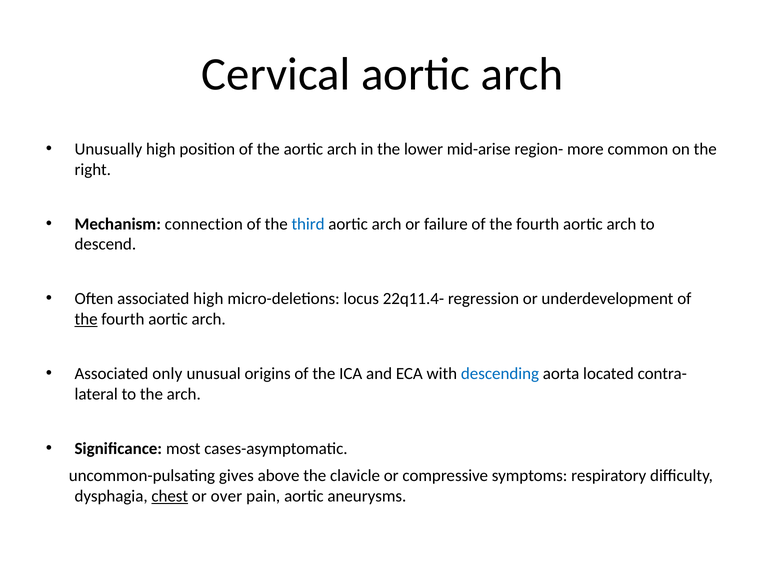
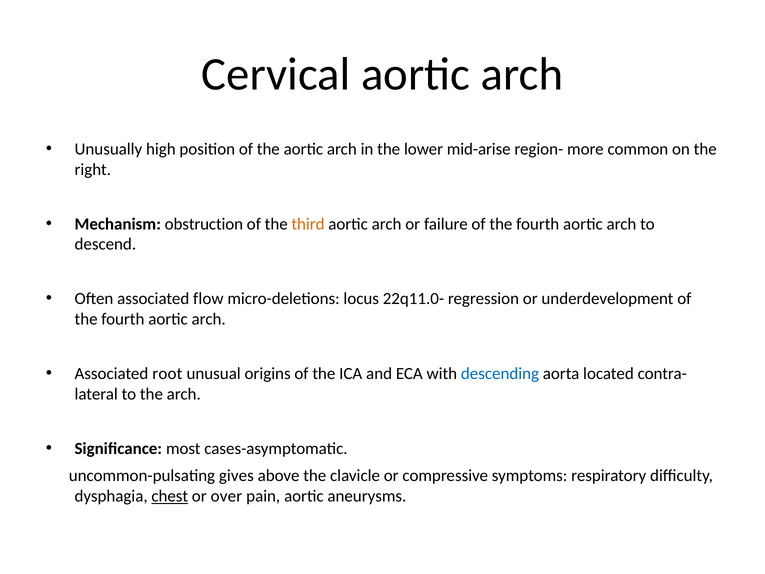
connection: connection -> obstruction
third colour: blue -> orange
associated high: high -> flow
22q11.4-: 22q11.4- -> 22q11.0-
the at (86, 319) underline: present -> none
only: only -> root
